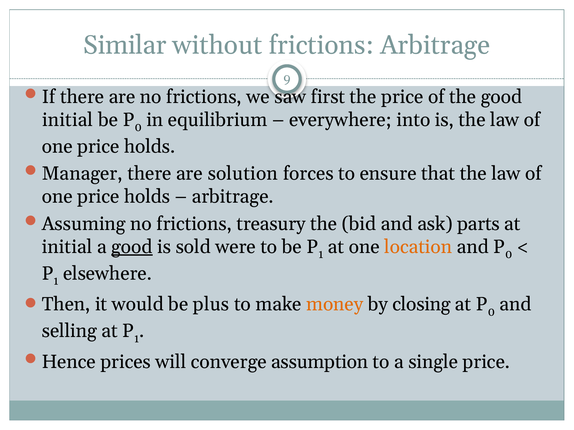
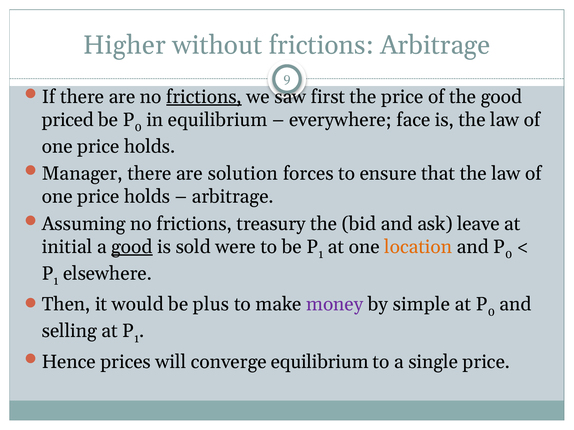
Similar: Similar -> Higher
frictions at (204, 97) underline: none -> present
initial at (68, 120): initial -> priced
into: into -> face
parts: parts -> leave
money colour: orange -> purple
closing: closing -> simple
converge assumption: assumption -> equilibrium
